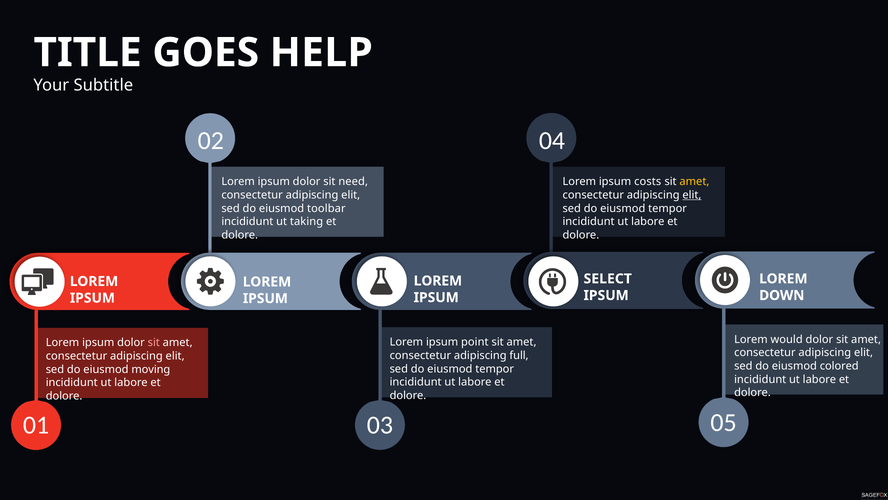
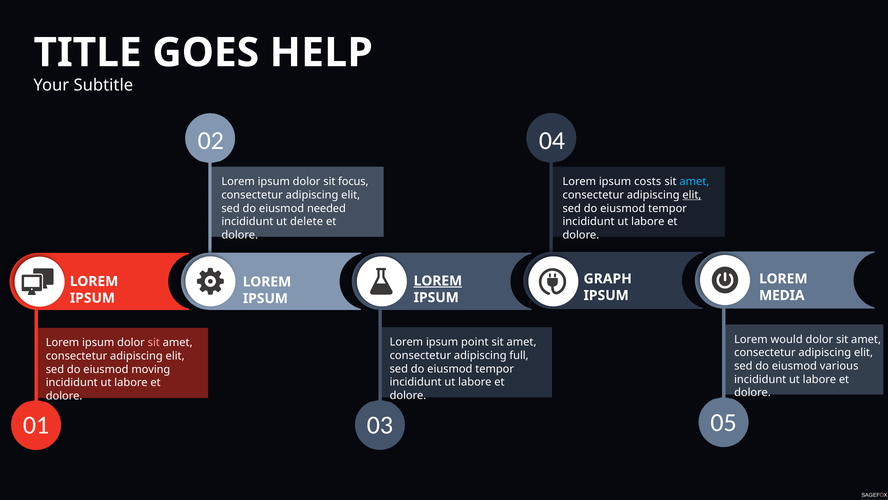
need: need -> focus
amet at (694, 182) colour: yellow -> light blue
toolbar: toolbar -> needed
taking: taking -> delete
SELECT: SELECT -> GRAPH
LOREM at (438, 281) underline: none -> present
DOWN: DOWN -> MEDIA
colored: colored -> various
